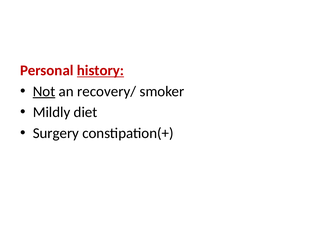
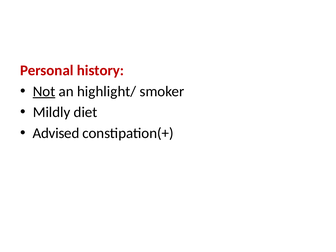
history underline: present -> none
recovery/: recovery/ -> highlight/
Surgery: Surgery -> Advised
